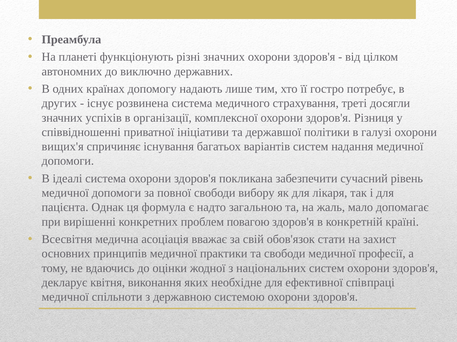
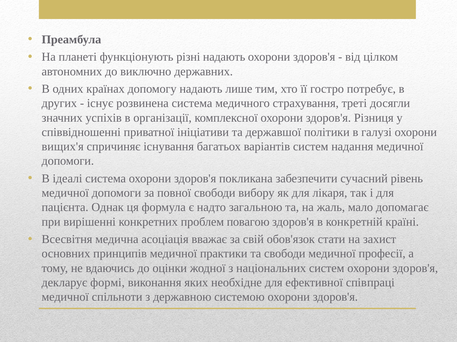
різні значних: значних -> надають
квітня: квітня -> формі
